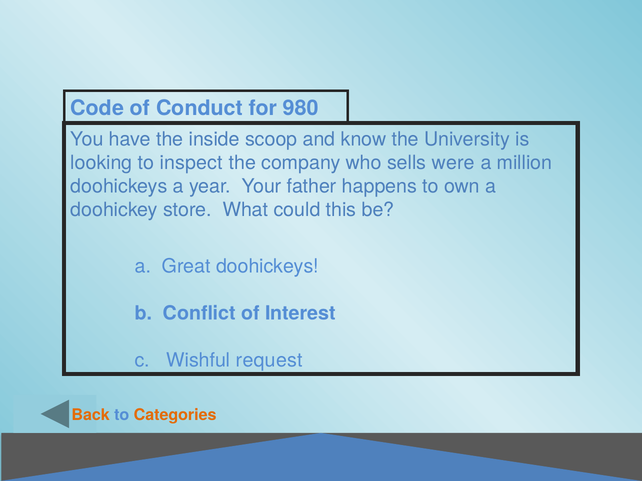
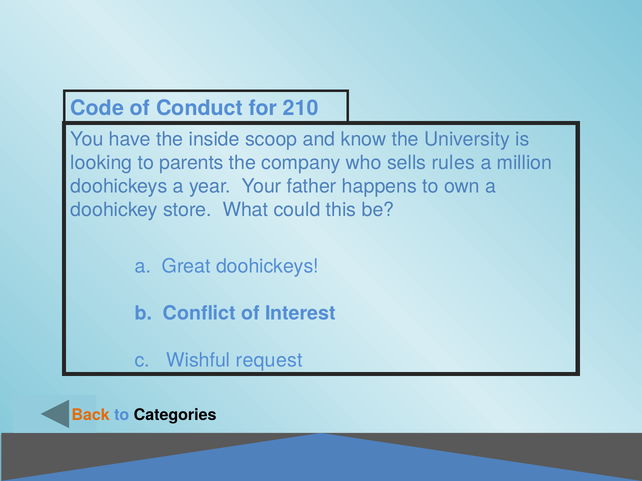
980: 980 -> 210
inspect: inspect -> parents
were: were -> rules
Categories colour: orange -> black
